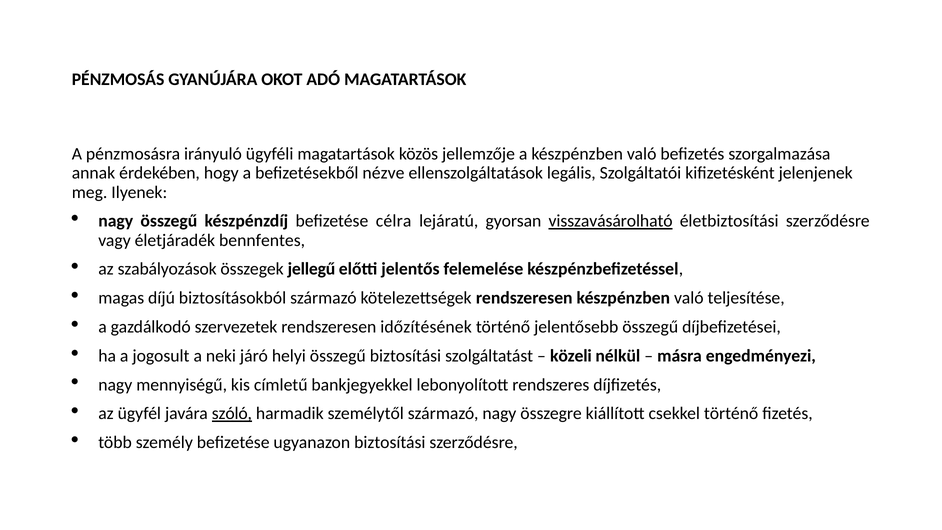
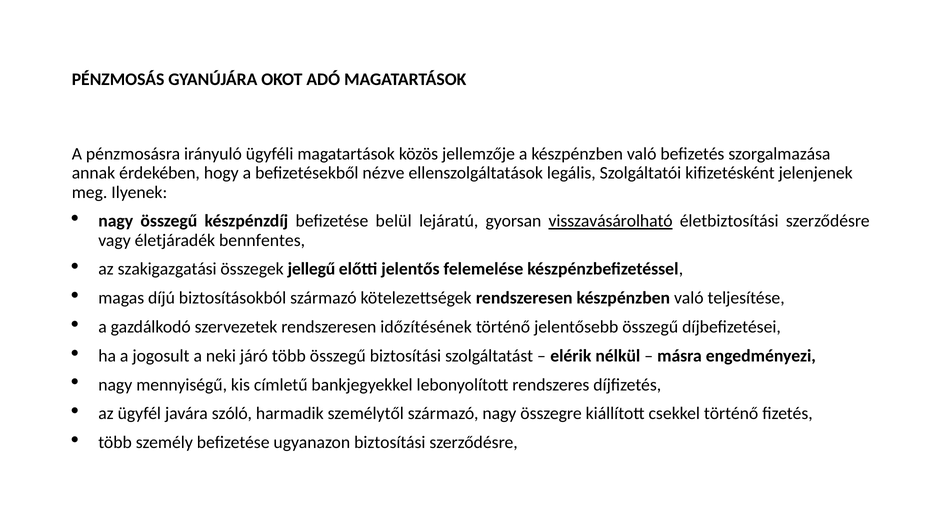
célra: célra -> belül
szabályozások: szabályozások -> szakigazgatási
járó helyi: helyi -> több
közeli: közeli -> elérik
szóló underline: present -> none
